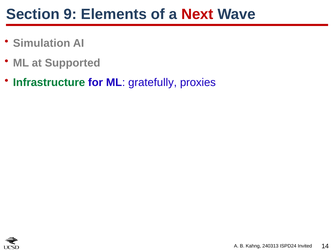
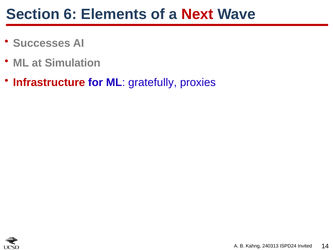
9: 9 -> 6
Simulation: Simulation -> Successes
Supported: Supported -> Simulation
Infrastructure colour: green -> red
